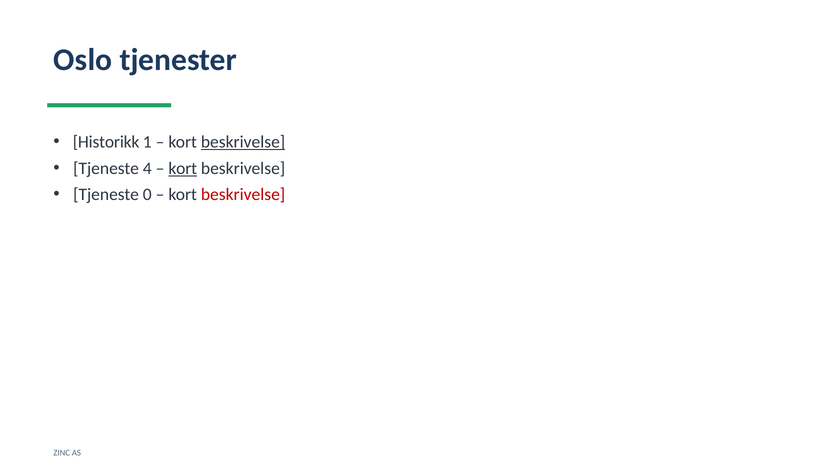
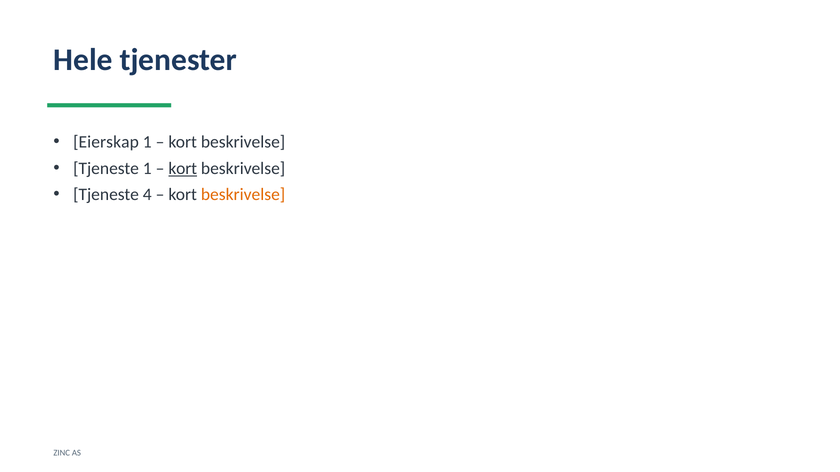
Oslo: Oslo -> Hele
Historikk: Historikk -> Eierskap
beskrivelse at (243, 142) underline: present -> none
Tjeneste 4: 4 -> 1
0: 0 -> 4
beskrivelse at (243, 195) colour: red -> orange
